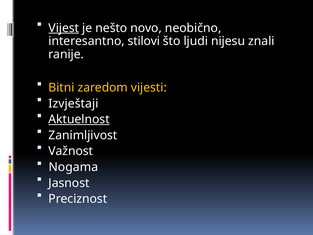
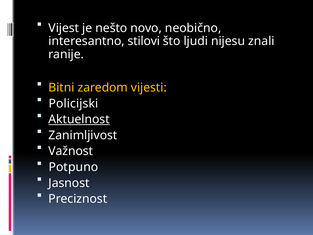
Vijest underline: present -> none
Izvještaji: Izvještaji -> Policijski
Nogama: Nogama -> Potpuno
